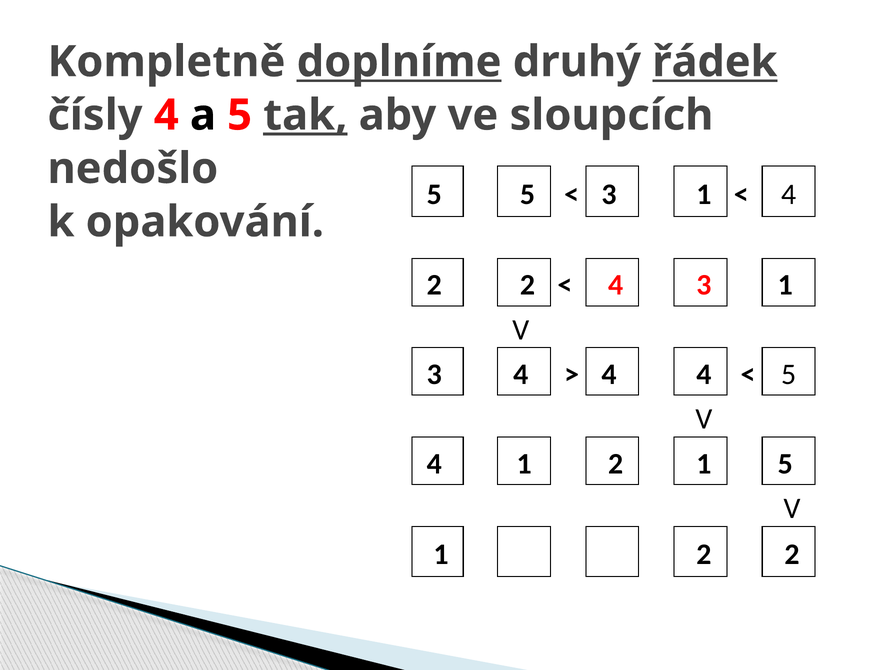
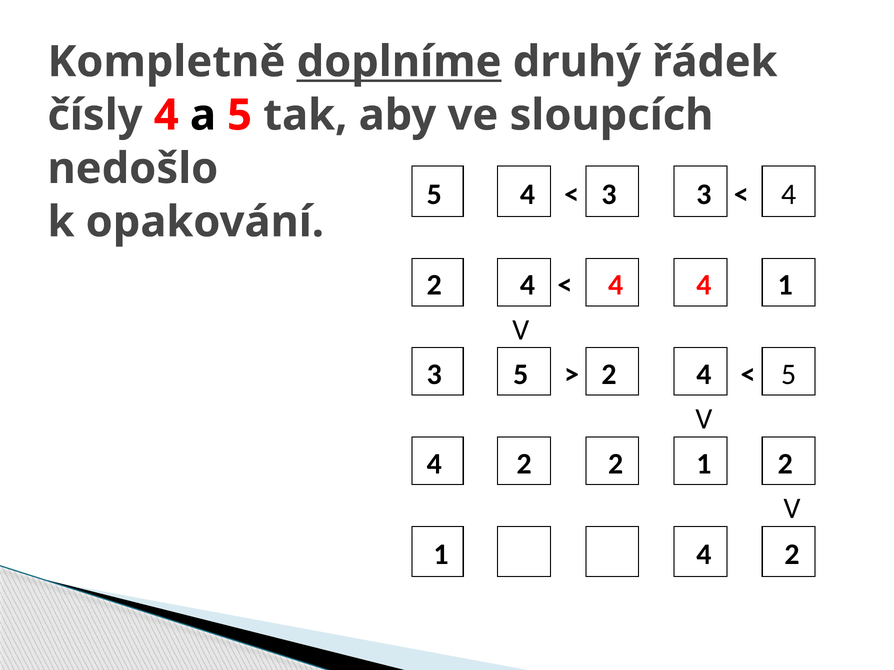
řádek underline: present -> none
tak underline: present -> none
5 5: 5 -> 4
1 at (704, 194): 1 -> 3
2 at (527, 285): 2 -> 4
4 3: 3 -> 4
3 4: 4 -> 5
4 at (609, 375): 4 -> 2
1 at (524, 464): 1 -> 2
1 5: 5 -> 2
2 at (704, 555): 2 -> 4
